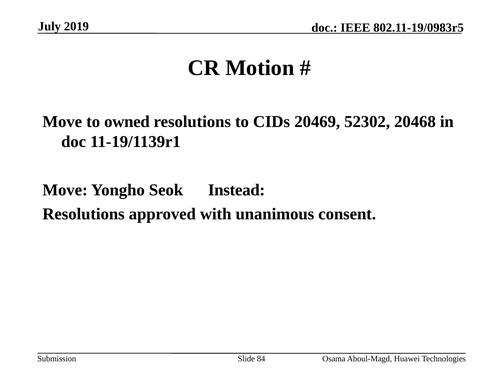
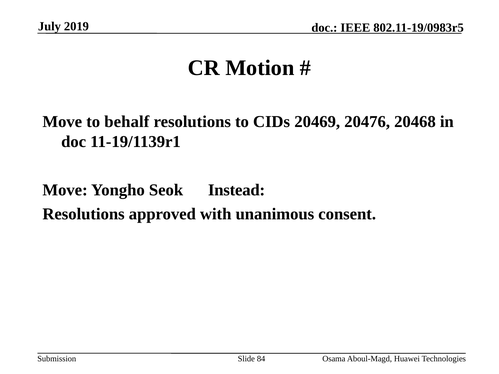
owned: owned -> behalf
52302: 52302 -> 20476
